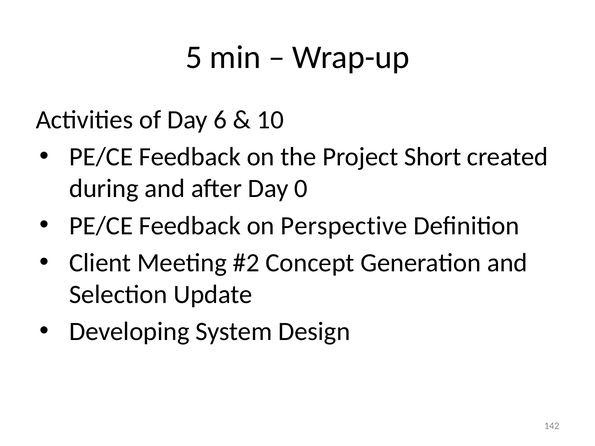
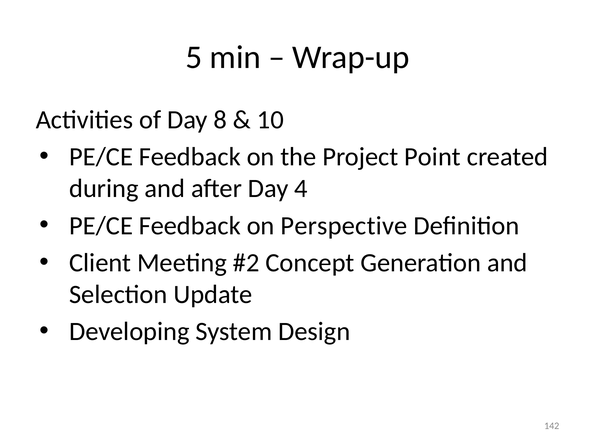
6: 6 -> 8
Short: Short -> Point
0: 0 -> 4
